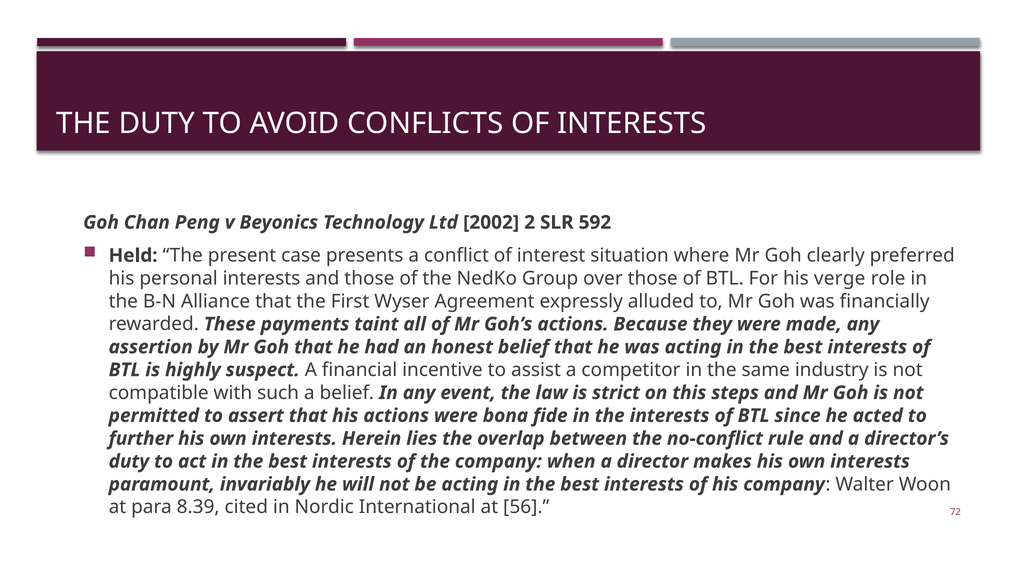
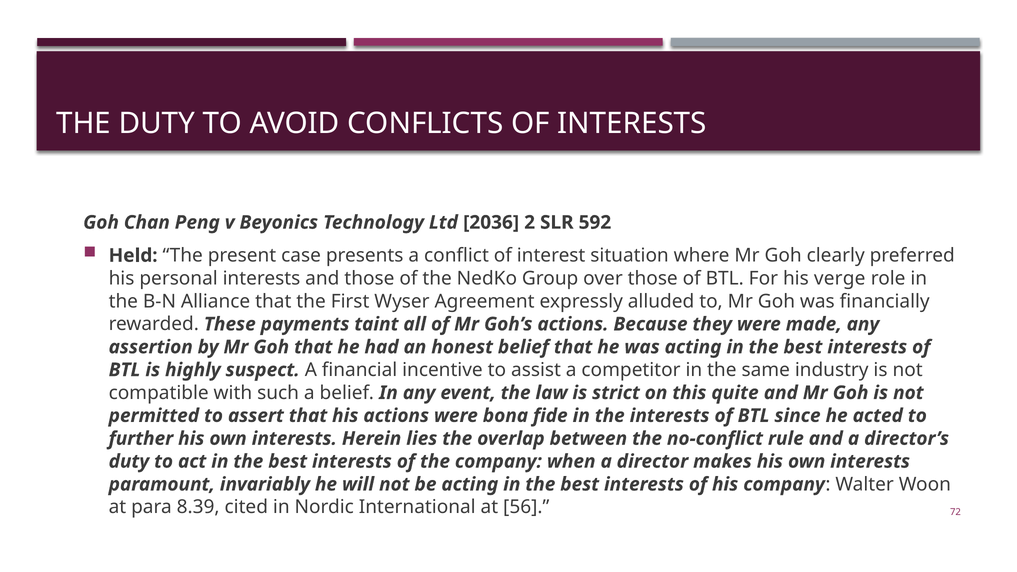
2002: 2002 -> 2036
steps: steps -> quite
